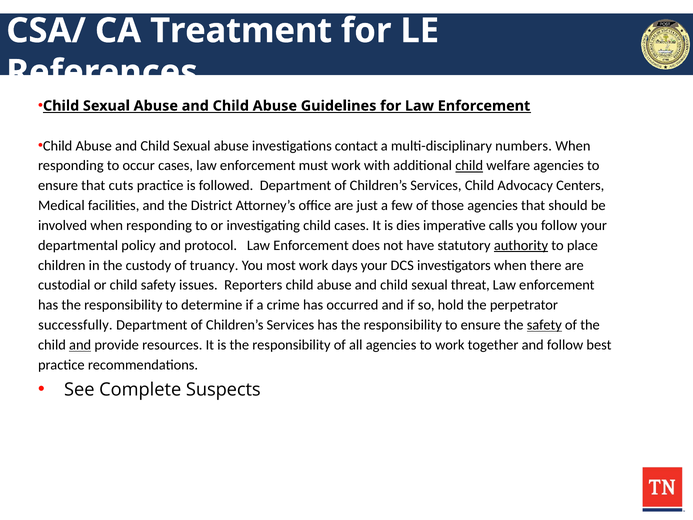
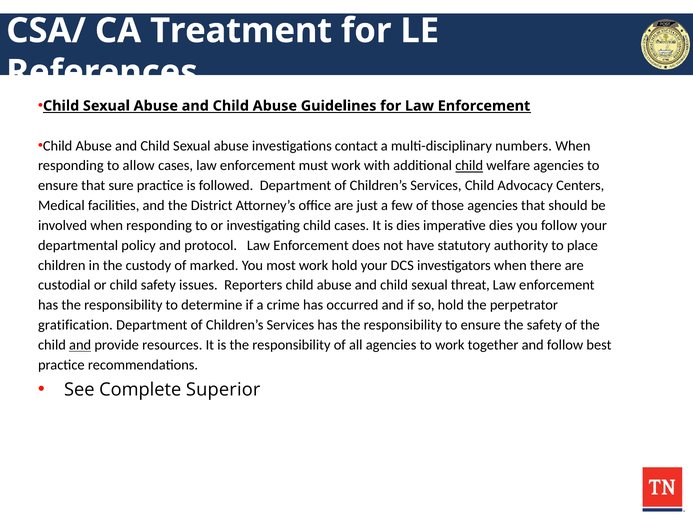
occur: occur -> allow
cuts: cuts -> sure
imperative calls: calls -> dies
authority underline: present -> none
truancy: truancy -> marked
work days: days -> hold
successfully: successfully -> gratification
safety at (544, 325) underline: present -> none
Suspects: Suspects -> Superior
